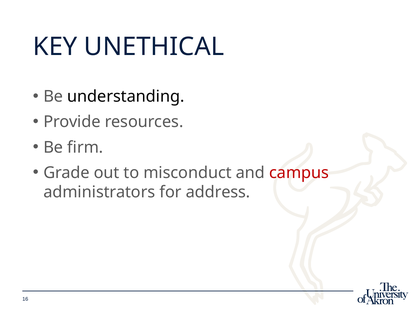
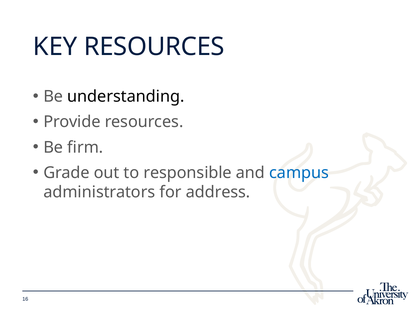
KEY UNETHICAL: UNETHICAL -> RESOURCES
misconduct: misconduct -> responsible
campus colour: red -> blue
